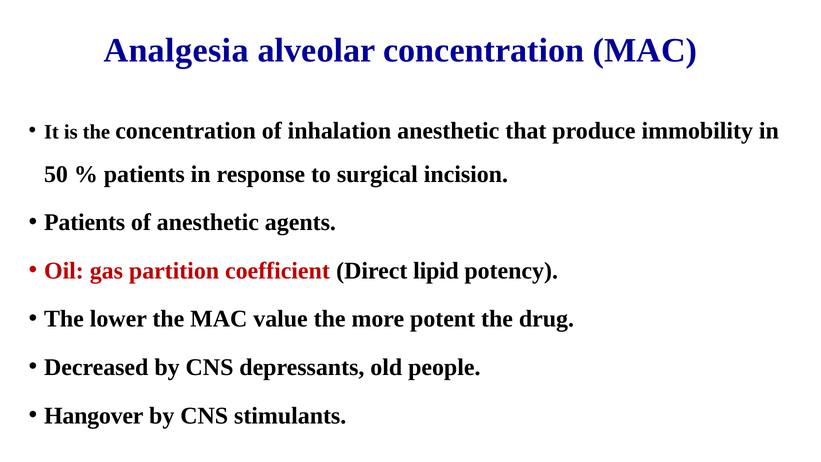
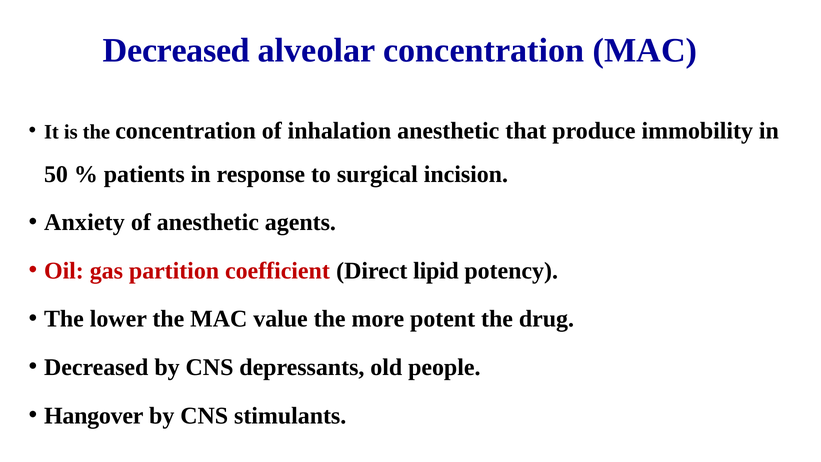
Analgesia at (176, 50): Analgesia -> Decreased
Patients at (85, 222): Patients -> Anxiety
